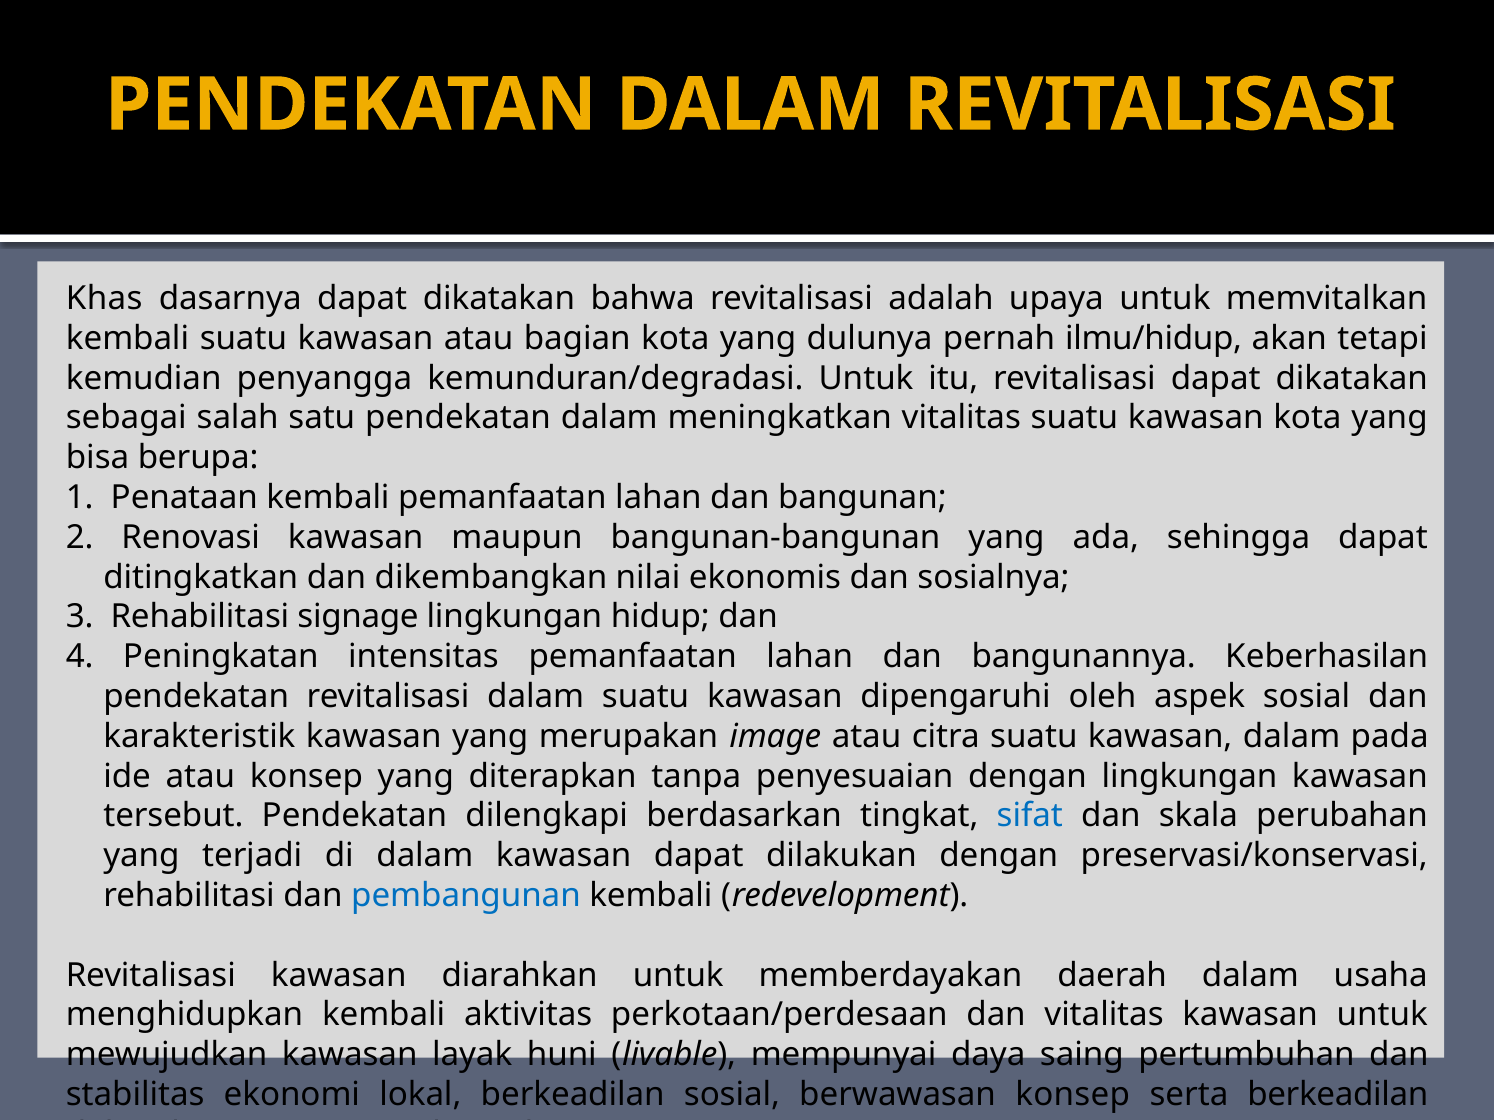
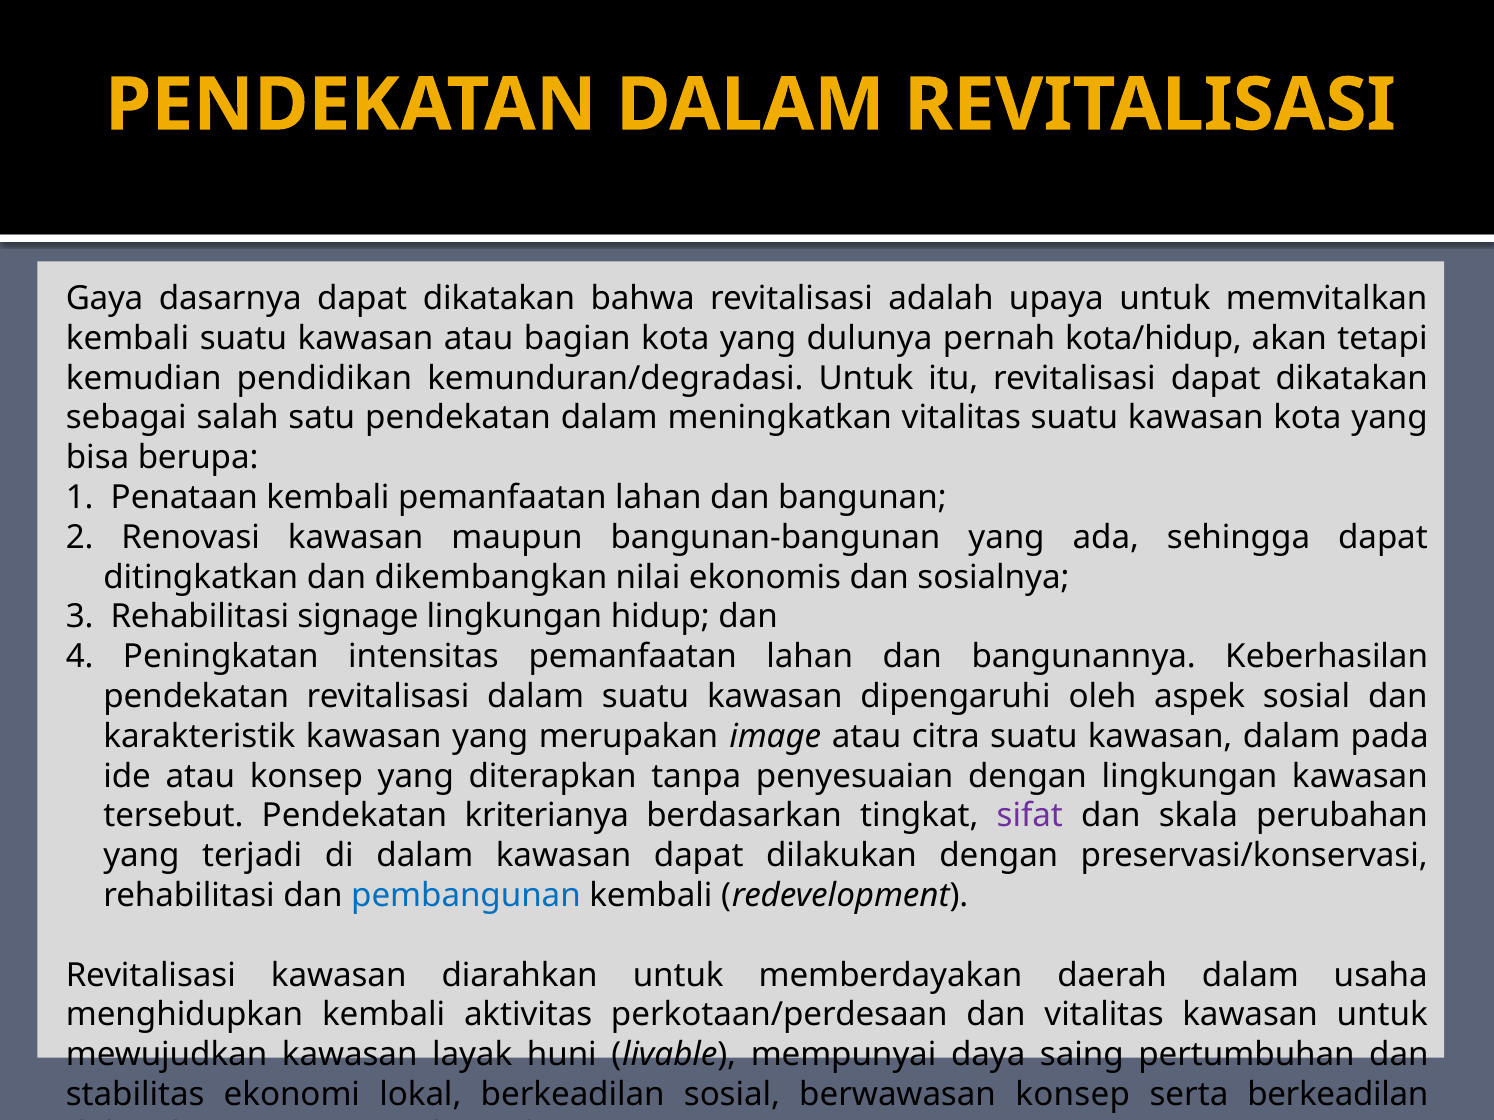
Khas: Khas -> Gaya
ilmu/hidup: ilmu/hidup -> kota/hidup
penyangga: penyangga -> pendidikan
dilengkapi: dilengkapi -> kriterianya
sifat colour: blue -> purple
